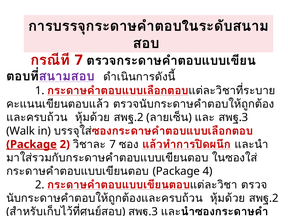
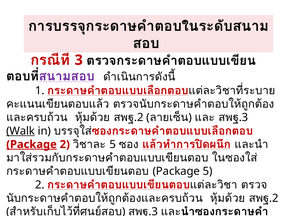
7 at (79, 60): 7 -> 3
Walk underline: none -> present
7 at (113, 144): 7 -> 5
Package 4: 4 -> 5
